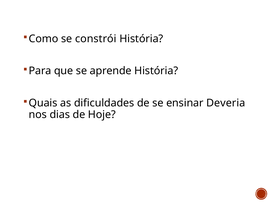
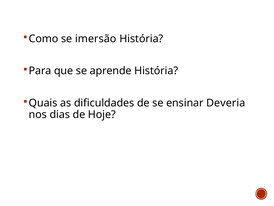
constrói: constrói -> imersão
